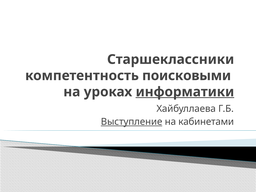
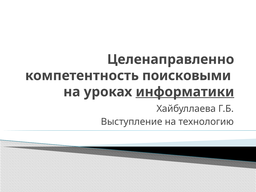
Старшеклассники: Старшеклассники -> Целенаправленно
Выступление underline: present -> none
кабинетами: кабинетами -> технологию
